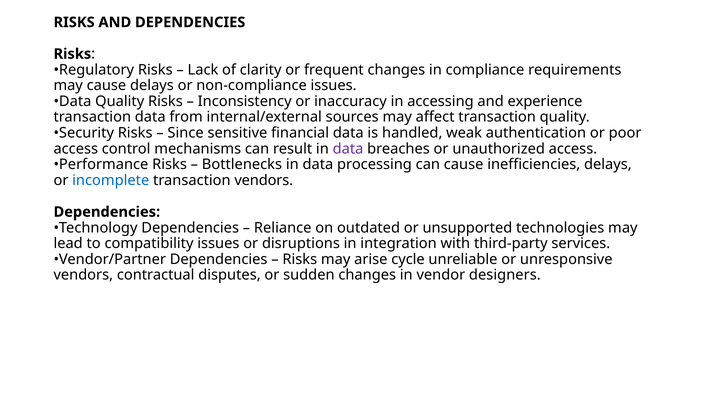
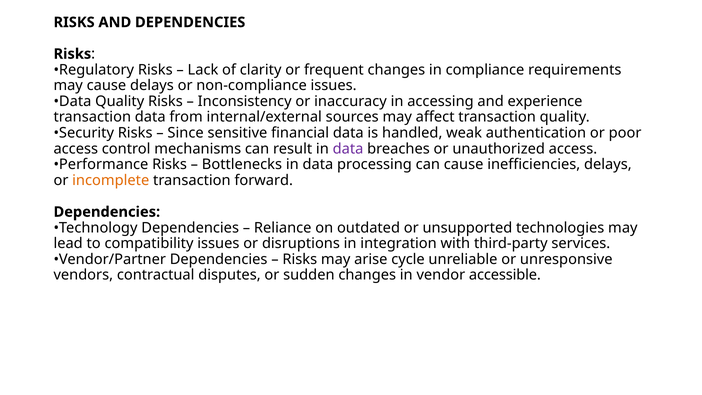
incomplete colour: blue -> orange
transaction vendors: vendors -> forward
designers: designers -> accessible
